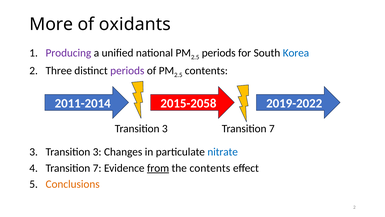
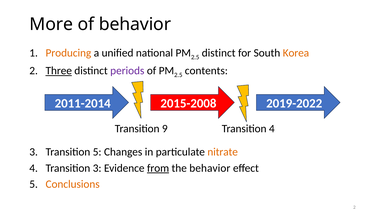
of oxidants: oxidants -> behavior
Producing colour: purple -> orange
periods at (219, 53): periods -> distinct
Korea colour: blue -> orange
Three underline: none -> present
2015-2058: 2015-2058 -> 2015-2008
3 at (165, 128): 3 -> 9
7 at (272, 129): 7 -> 4
3 at (97, 152): 3 -> 5
nitrate colour: blue -> orange
7 at (97, 168): 7 -> 3
the contents: contents -> behavior
